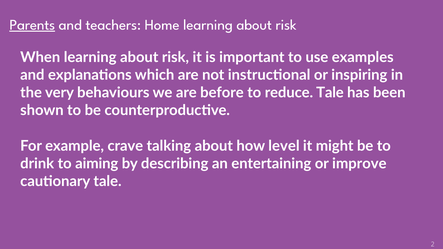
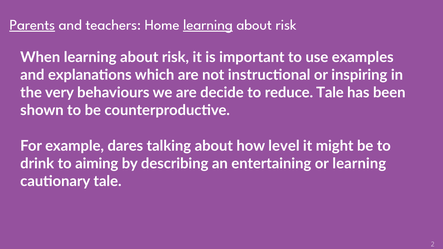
learning at (208, 25) underline: none -> present
before: before -> decide
crave: crave -> dares
or improve: improve -> learning
